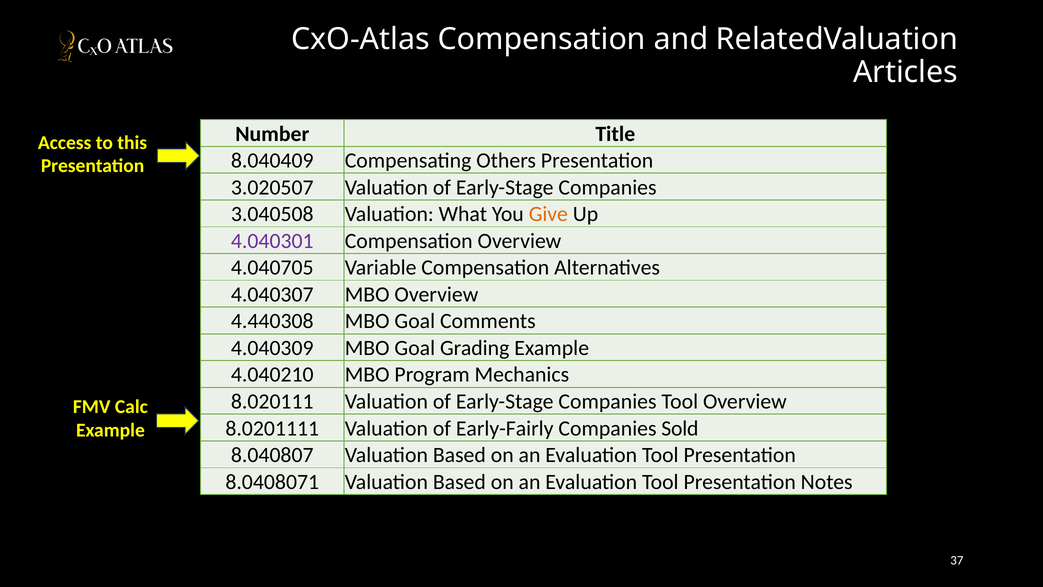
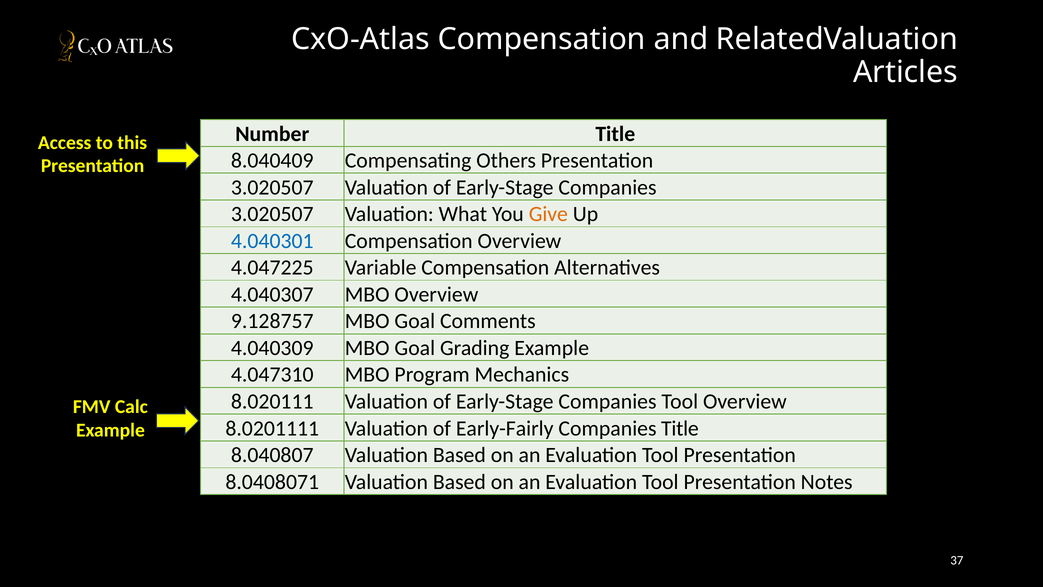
3.040508 at (272, 214): 3.040508 -> 3.020507
4.040301 colour: purple -> blue
4.040705: 4.040705 -> 4.047225
4.440308: 4.440308 -> 9.128757
4.040210: 4.040210 -> 4.047310
Companies Sold: Sold -> Title
